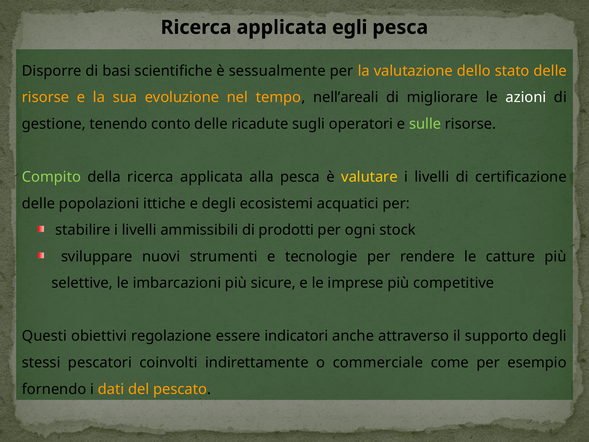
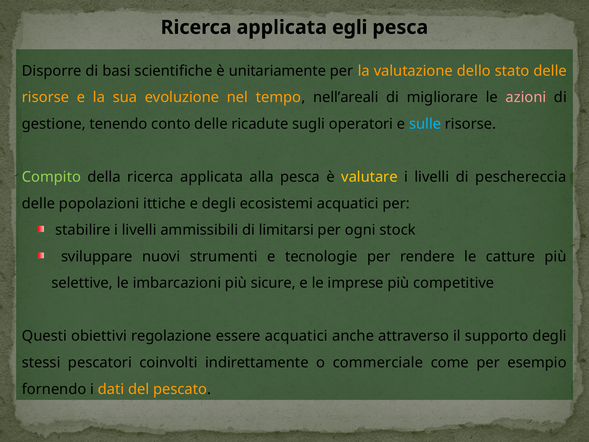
sessualmente: sessualmente -> unitariamente
azioni colour: white -> pink
sulle colour: light green -> light blue
certificazione: certificazione -> peschereccia
prodotti: prodotti -> limitarsi
essere indicatori: indicatori -> acquatici
